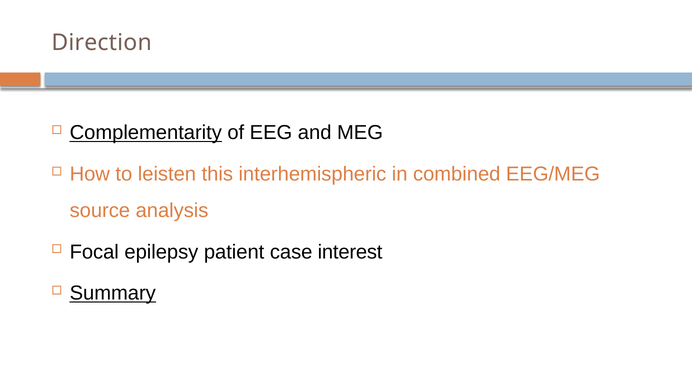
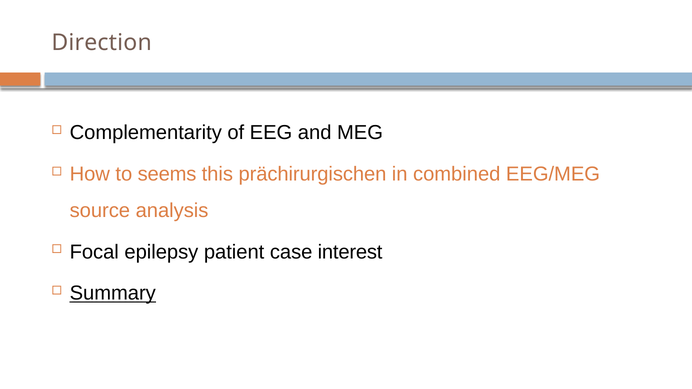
Complementarity underline: present -> none
leisten: leisten -> seems
interhemispheric: interhemispheric -> prächirurgischen
